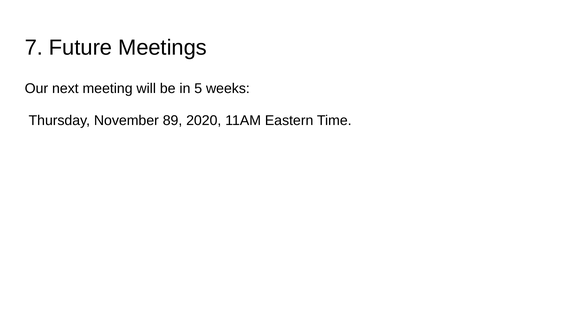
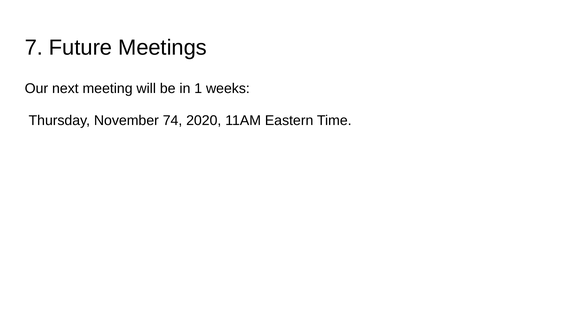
5: 5 -> 1
89: 89 -> 74
